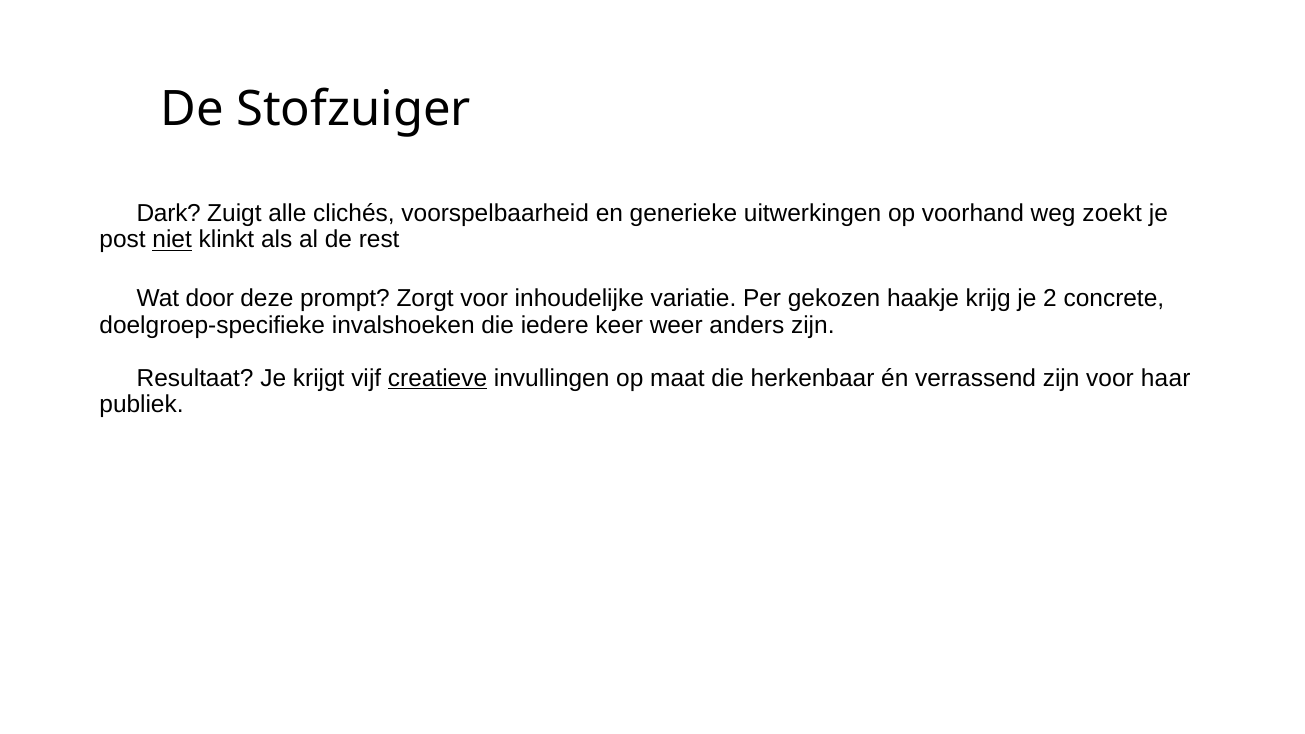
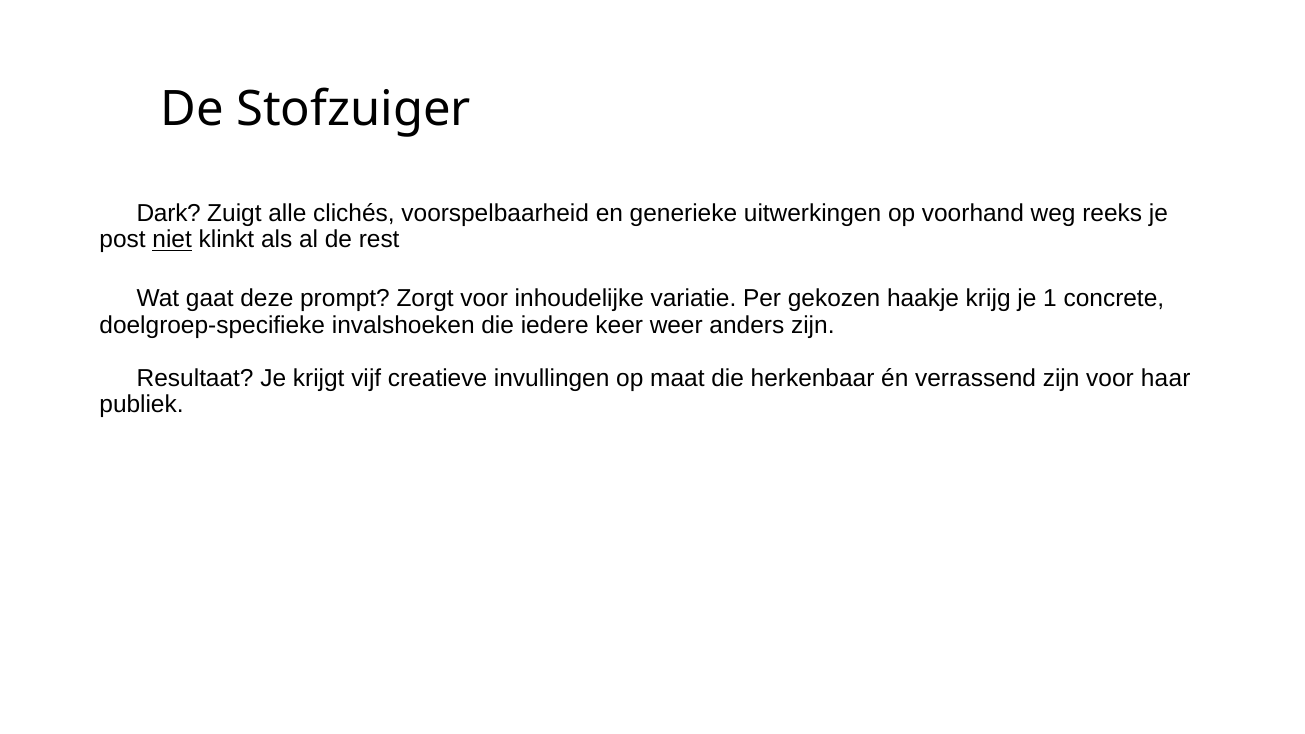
zoekt: zoekt -> reeks
door: door -> gaat
2: 2 -> 1
creatieve underline: present -> none
